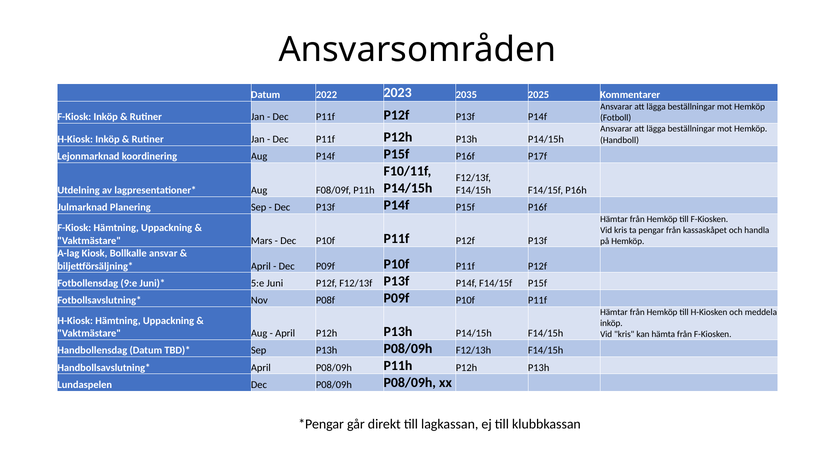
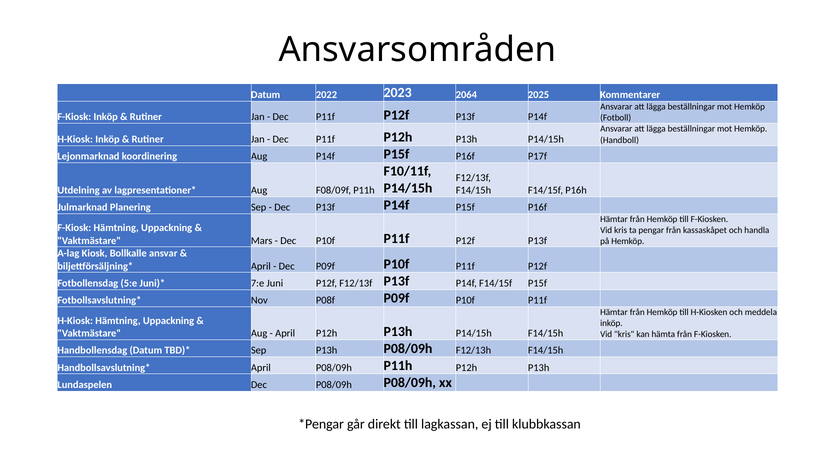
2035: 2035 -> 2064
9:e: 9:e -> 5:e
5:e: 5:e -> 7:e
